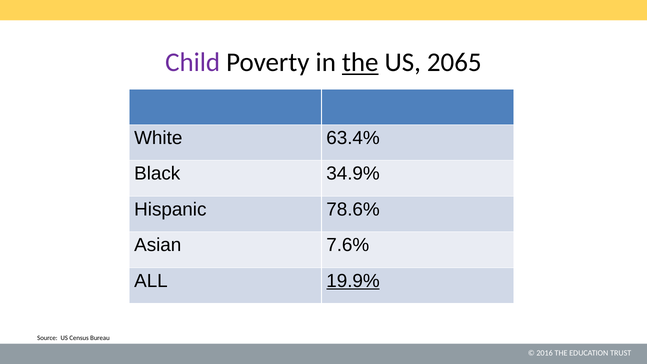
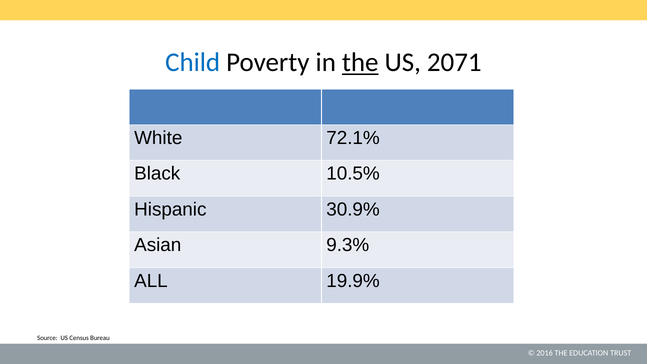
Child colour: purple -> blue
2065: 2065 -> 2071
63.4%: 63.4% -> 72.1%
34.9%: 34.9% -> 10.5%
78.6%: 78.6% -> 30.9%
7.6%: 7.6% -> 9.3%
19.9% underline: present -> none
